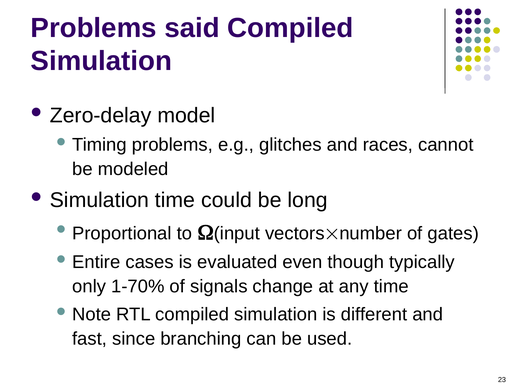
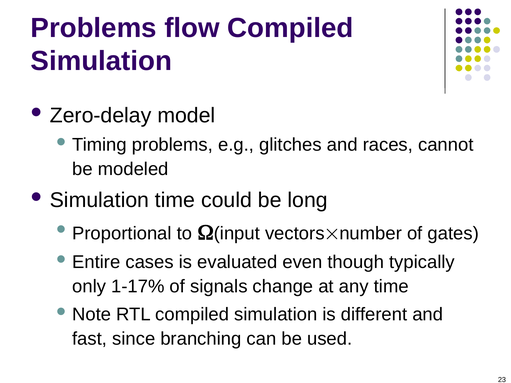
said: said -> flow
1-70%: 1-70% -> 1-17%
